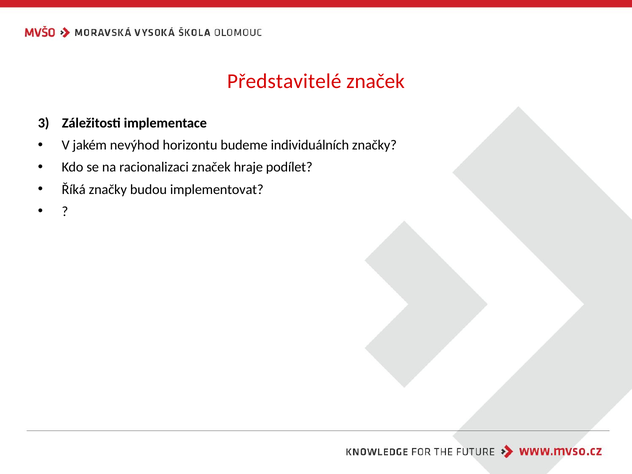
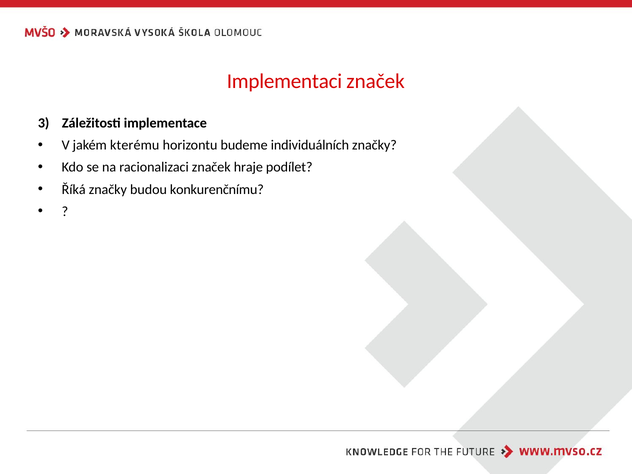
Představitelé: Představitelé -> Implementaci
nevýhod: nevýhod -> kterému
implementovat: implementovat -> konkurenčnímu
